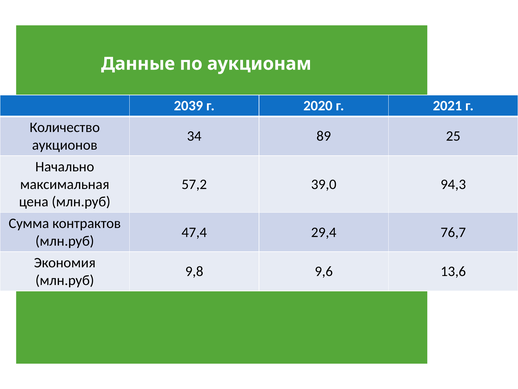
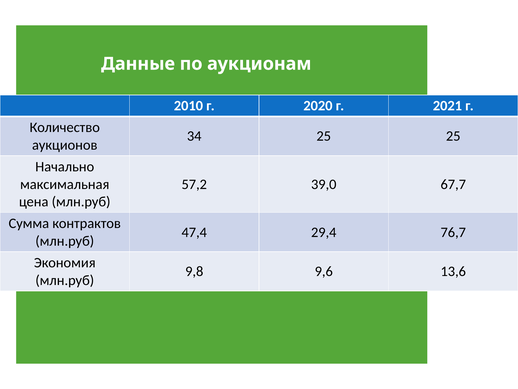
2039: 2039 -> 2010
34 89: 89 -> 25
94,3: 94,3 -> 67,7
